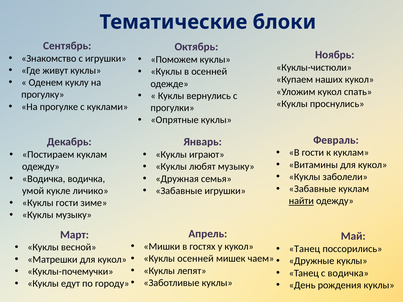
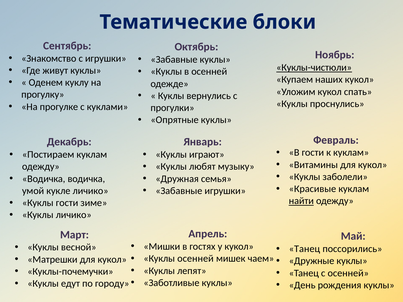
Поможем at (174, 60): Поможем -> Забавные
Куклы-чистюли underline: none -> present
Забавные at (312, 189): Забавные -> Красивые
Куклы музыку: музыку -> личико
с водичка: водичка -> осенней
